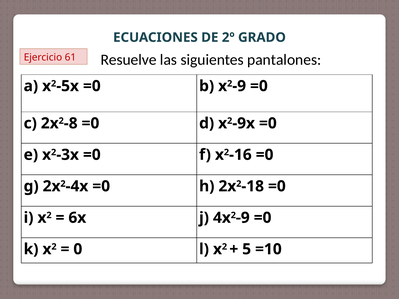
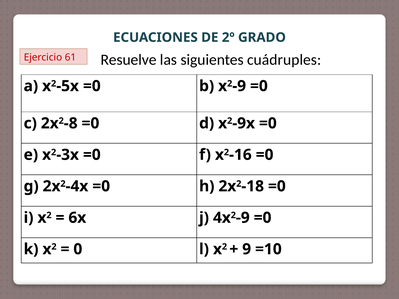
pantalones: pantalones -> cuádruples
5: 5 -> 9
